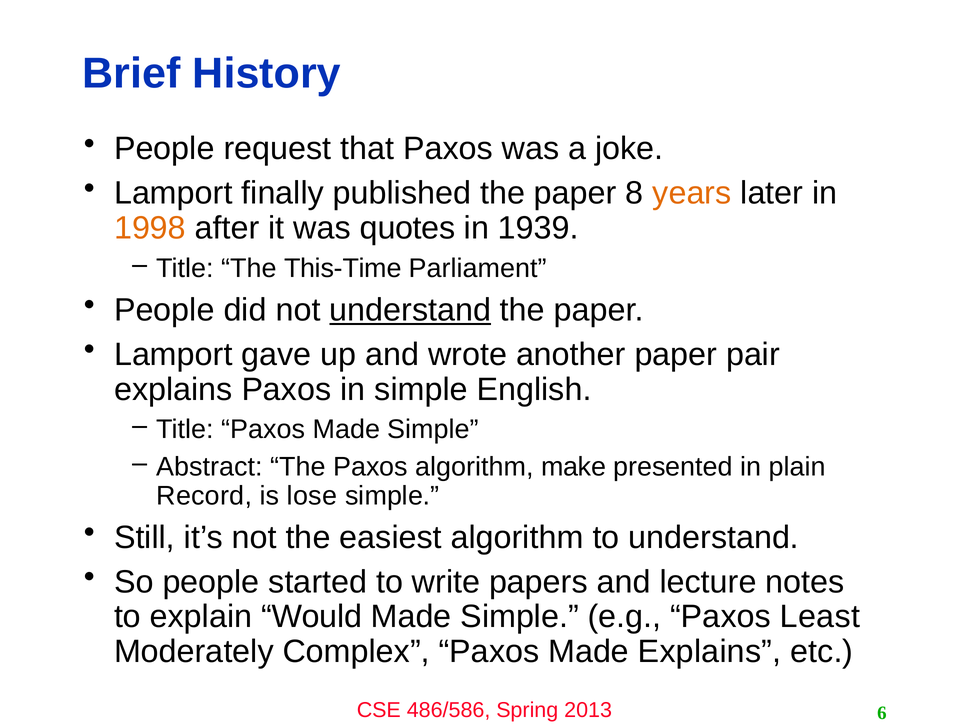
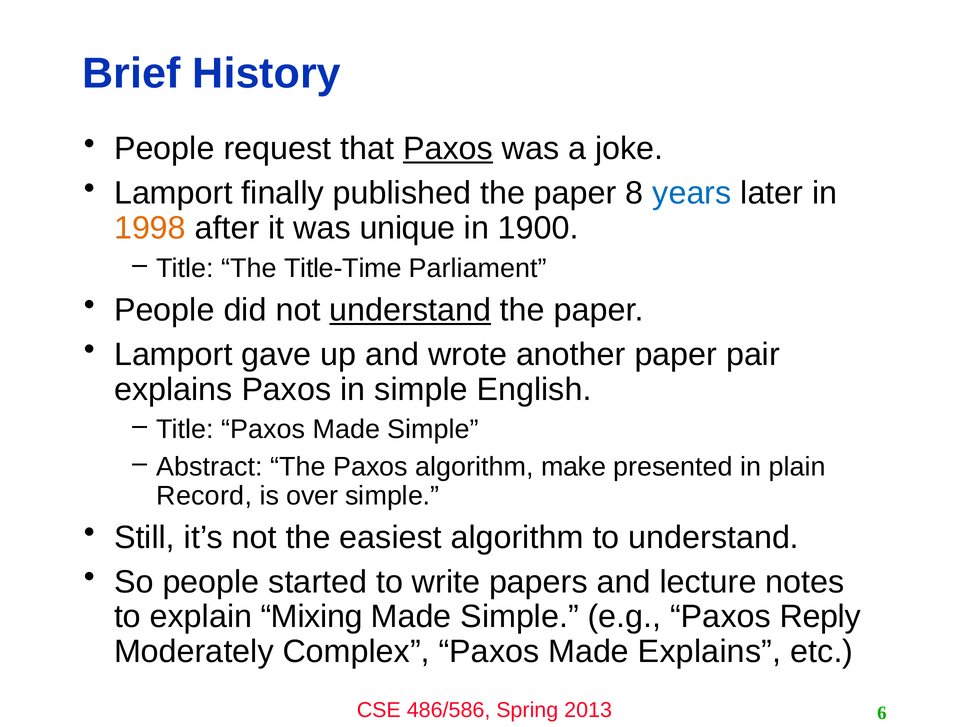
Paxos at (448, 149) underline: none -> present
years colour: orange -> blue
quotes: quotes -> unique
1939: 1939 -> 1900
This-Time: This-Time -> Title-Time
lose: lose -> over
Would: Would -> Mixing
Least: Least -> Reply
